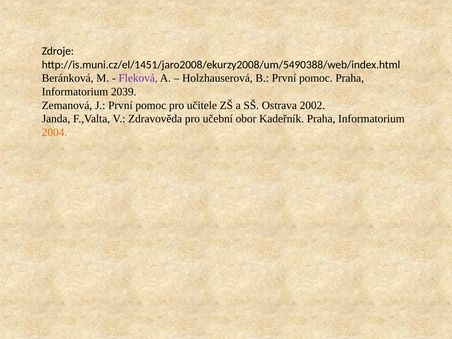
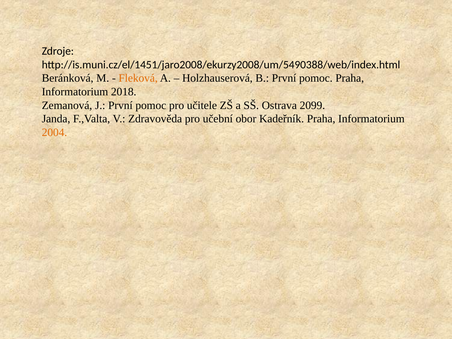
Fleková colour: purple -> orange
2039: 2039 -> 2018
2002: 2002 -> 2099
